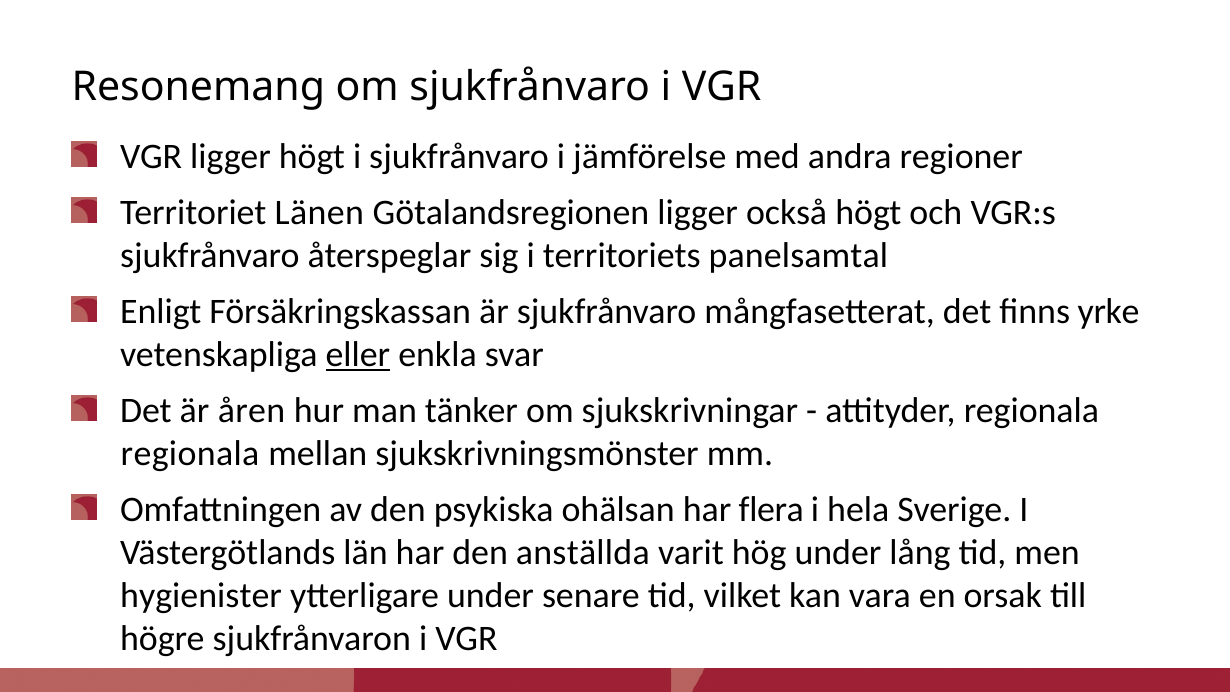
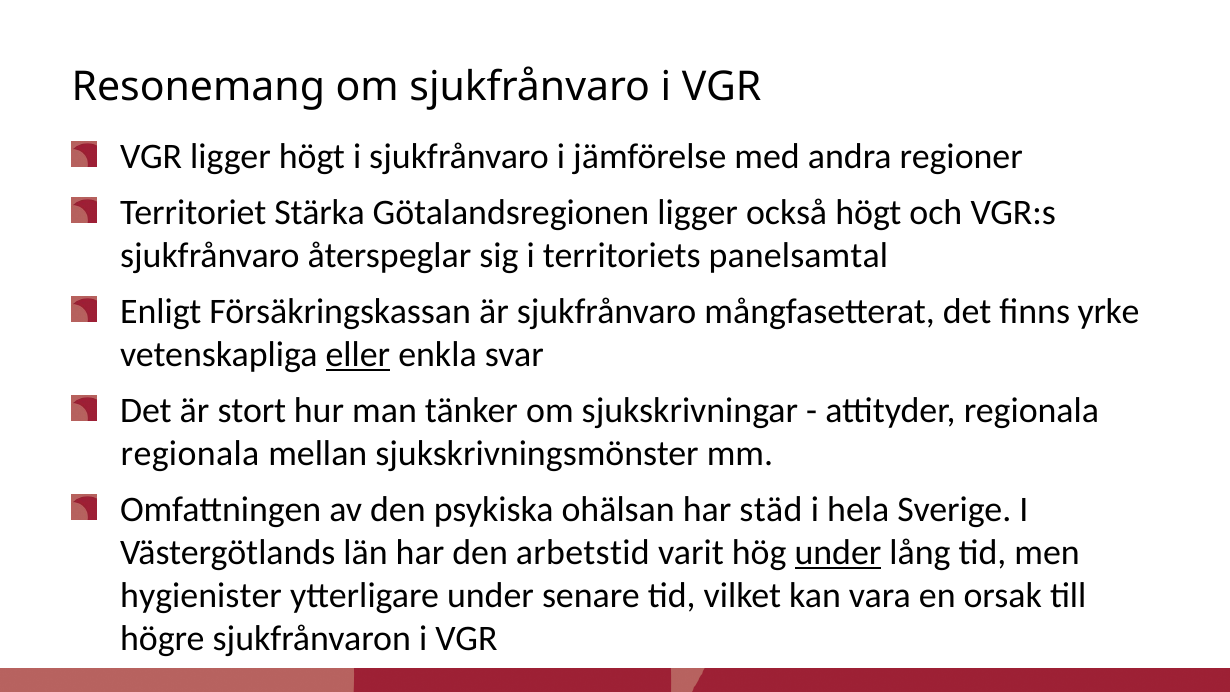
Länen: Länen -> Stärka
åren: åren -> stort
flera: flera -> städ
anställda: anställda -> arbetstid
under at (838, 552) underline: none -> present
